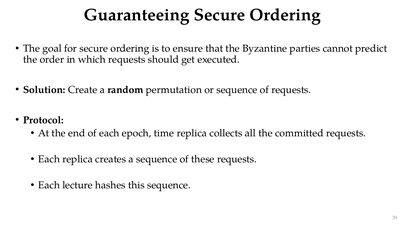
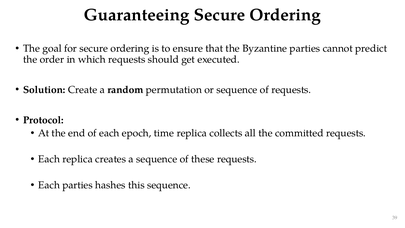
Each lecture: lecture -> parties
